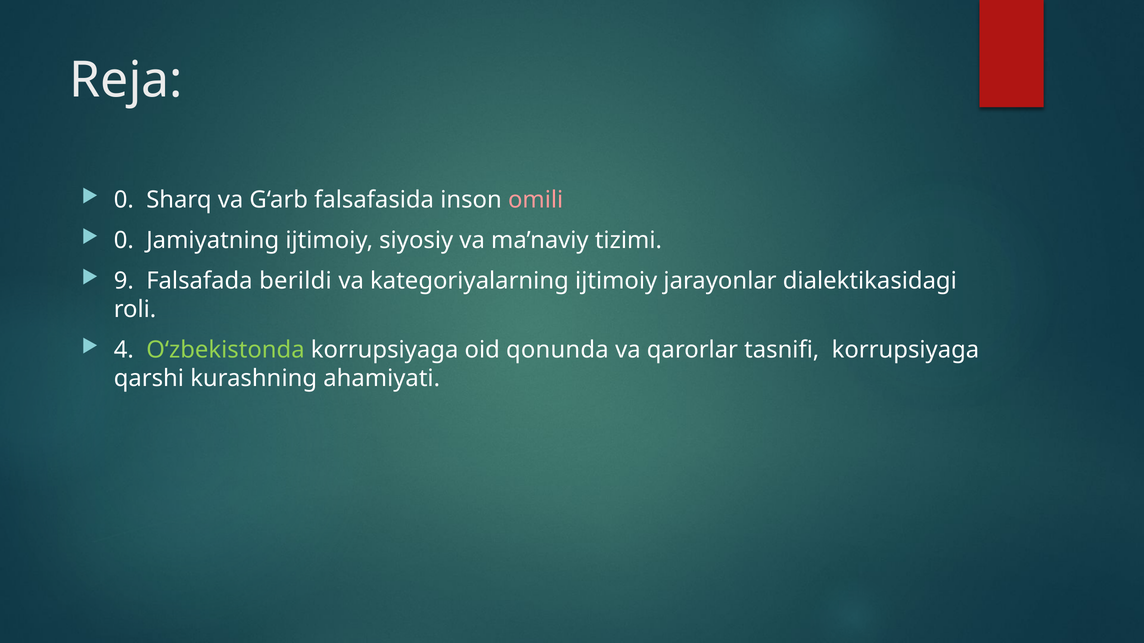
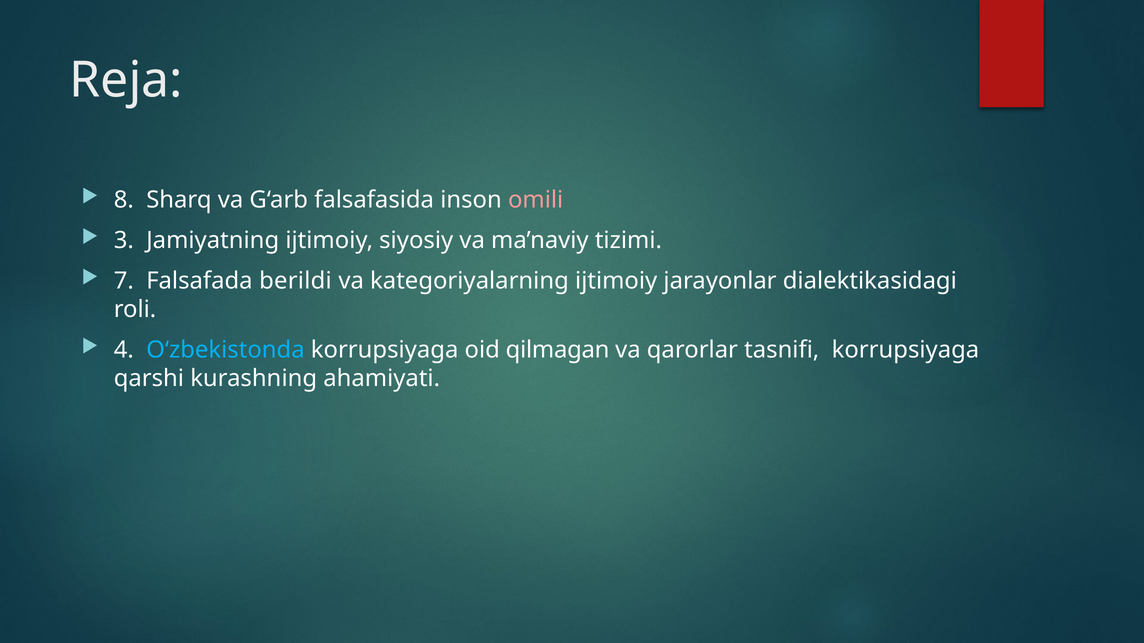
0 at (124, 200): 0 -> 8
0 at (124, 241): 0 -> 3
9: 9 -> 7
O‘zbekistonda colour: light green -> light blue
qonunda: qonunda -> qilmagan
